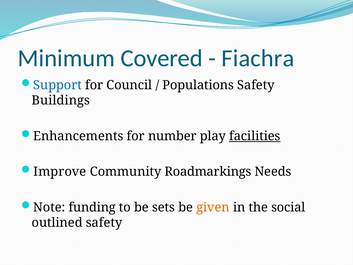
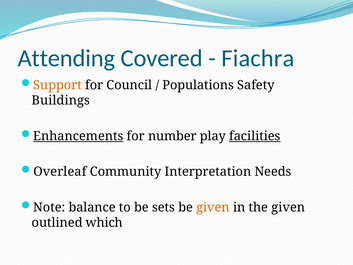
Minimum: Minimum -> Attending
Support colour: blue -> orange
Enhancements underline: none -> present
Improve: Improve -> Overleaf
Roadmarkings: Roadmarkings -> Interpretation
funding: funding -> balance
the social: social -> given
outlined safety: safety -> which
